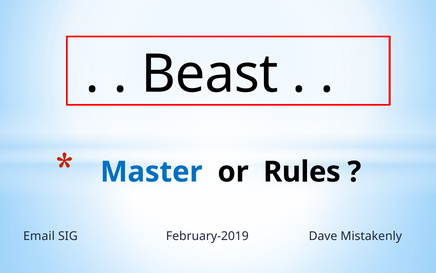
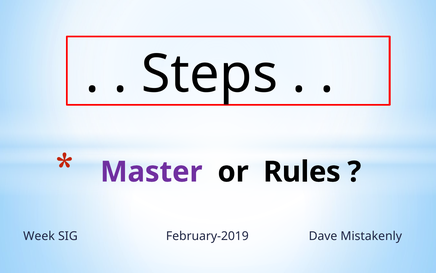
Beast: Beast -> Steps
Master colour: blue -> purple
Email: Email -> Week
